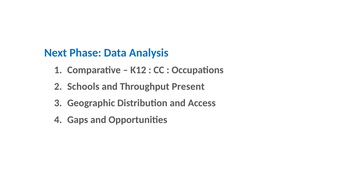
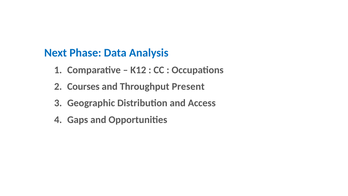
Schools: Schools -> Courses
